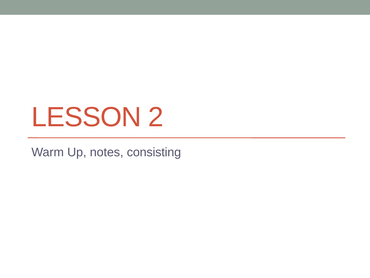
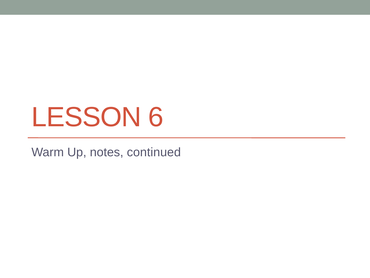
2: 2 -> 6
consisting: consisting -> continued
